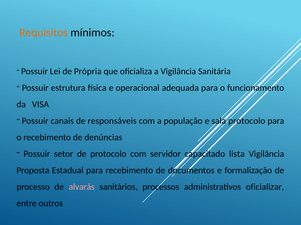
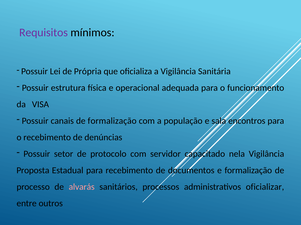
Requisitos colour: orange -> purple
de responsáveis: responsáveis -> formalização
sala protocolo: protocolo -> encontros
lista: lista -> nela
